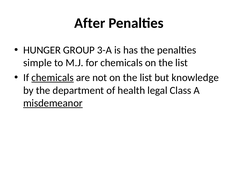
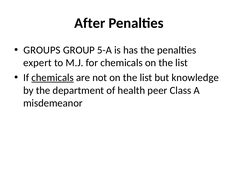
HUNGER: HUNGER -> GROUPS
3-A: 3-A -> 5-A
simple: simple -> expert
legal: legal -> peer
misdemeanor underline: present -> none
